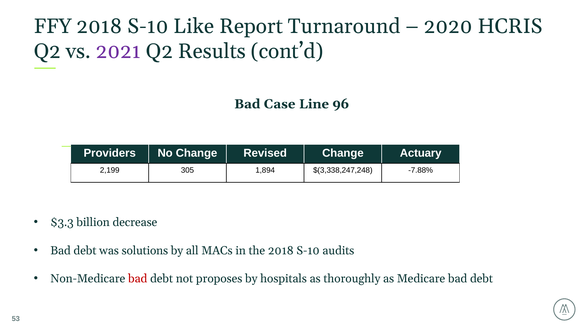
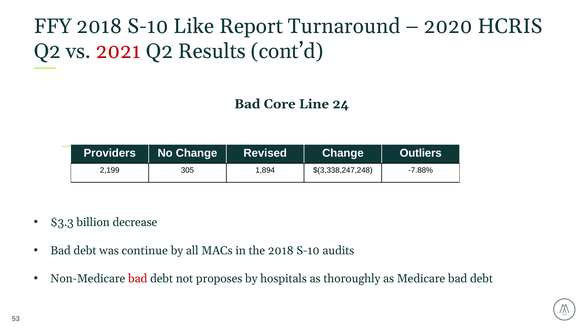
2021 colour: purple -> red
Case: Case -> Core
96: 96 -> 24
Actuary: Actuary -> Outliers
solutions: solutions -> continue
